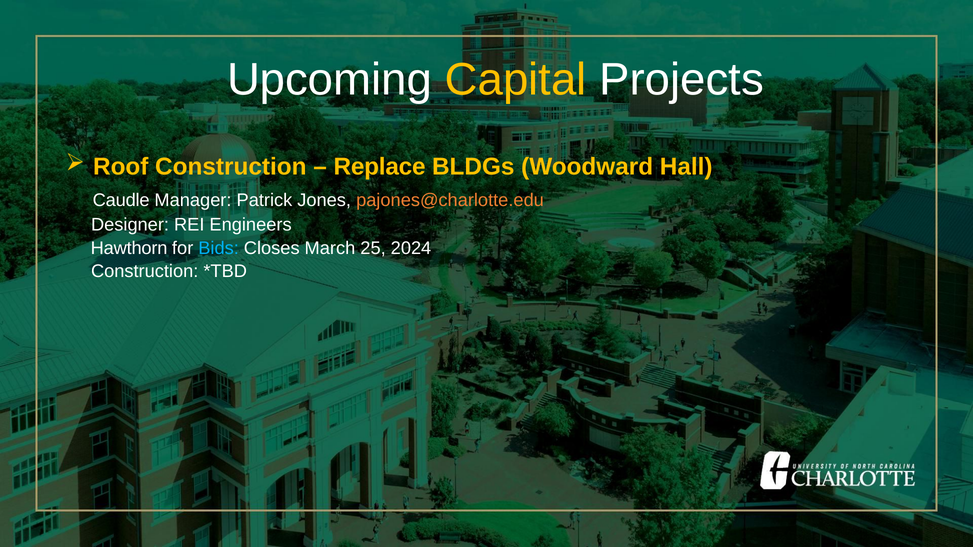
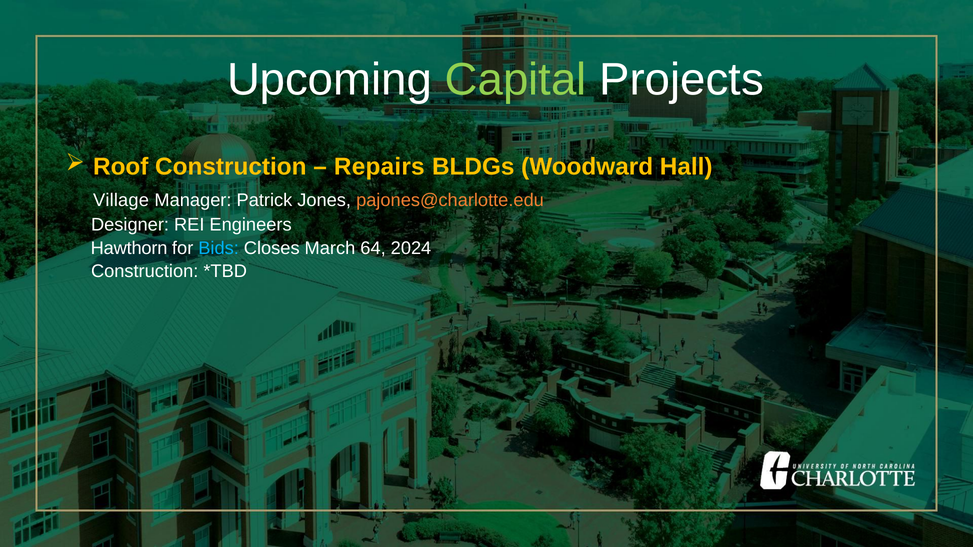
Capital colour: yellow -> light green
Replace: Replace -> Repairs
Caudle: Caudle -> Village
25: 25 -> 64
